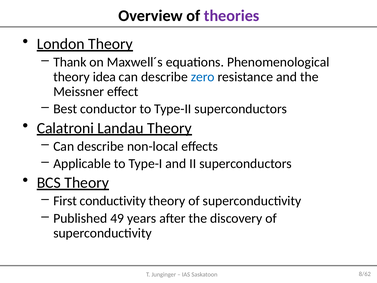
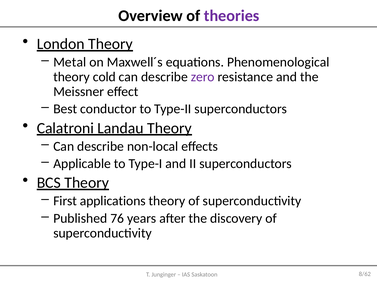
Thank: Thank -> Metal
idea: idea -> cold
zero colour: blue -> purple
conductivity: conductivity -> applications
49: 49 -> 76
